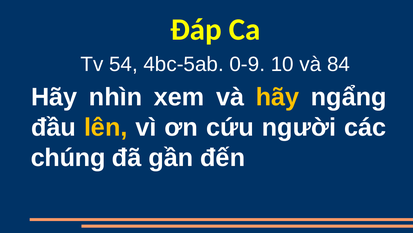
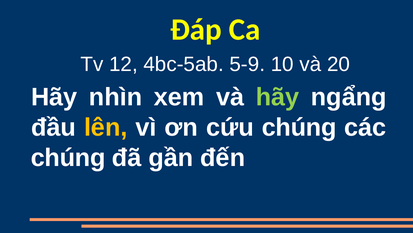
54: 54 -> 12
0-9: 0-9 -> 5-9
84: 84 -> 20
hãy at (277, 97) colour: yellow -> light green
cứu người: người -> chúng
